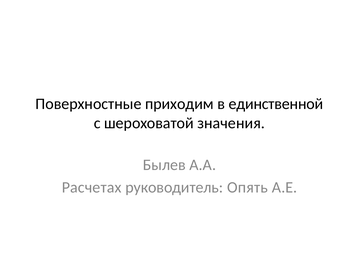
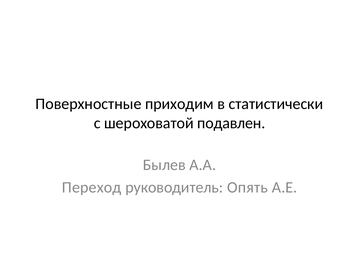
единственной: единственной -> статистически
значения: значения -> подавлен
Расчетах: Расчетах -> Переход
